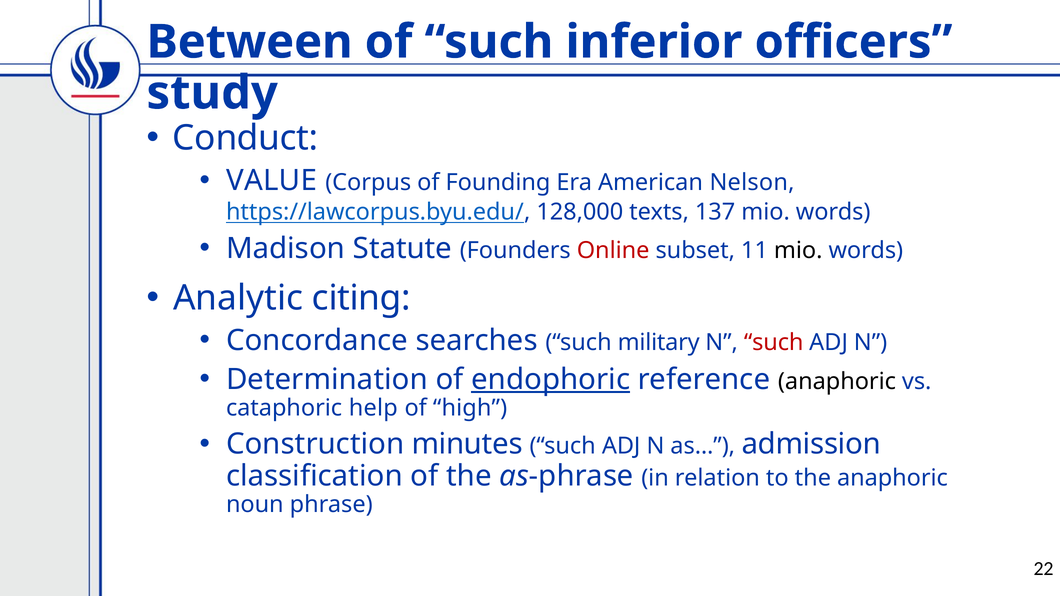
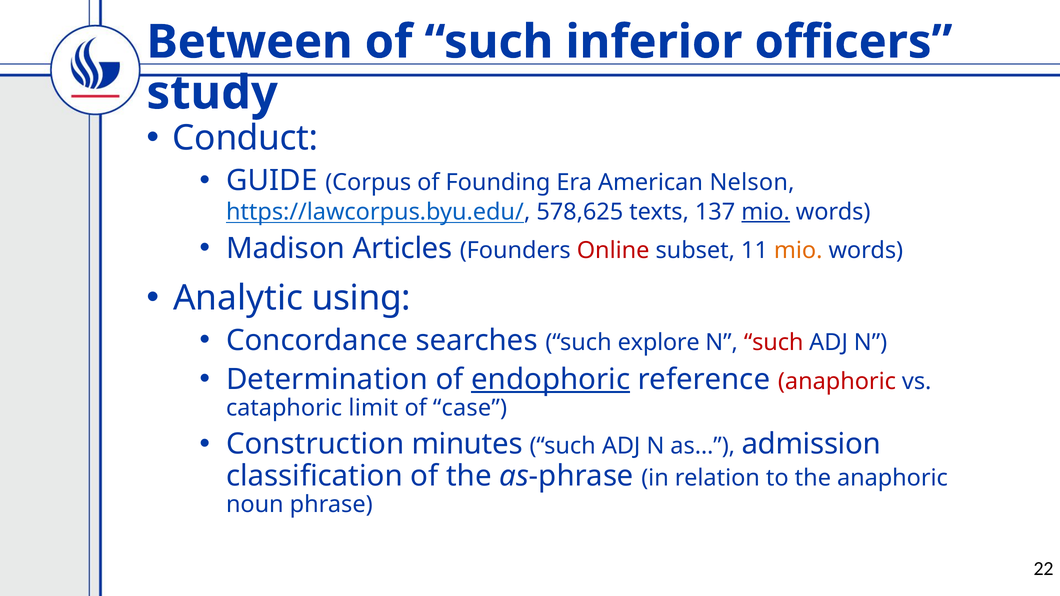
VALUE: VALUE -> GUIDE
128,000: 128,000 -> 578,625
mio at (766, 212) underline: none -> present
Statute: Statute -> Articles
mio at (798, 250) colour: black -> orange
citing: citing -> using
military: military -> explore
anaphoric at (837, 382) colour: black -> red
help: help -> limit
high: high -> case
